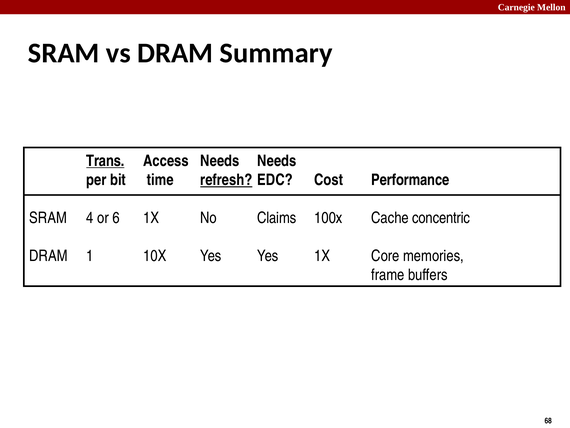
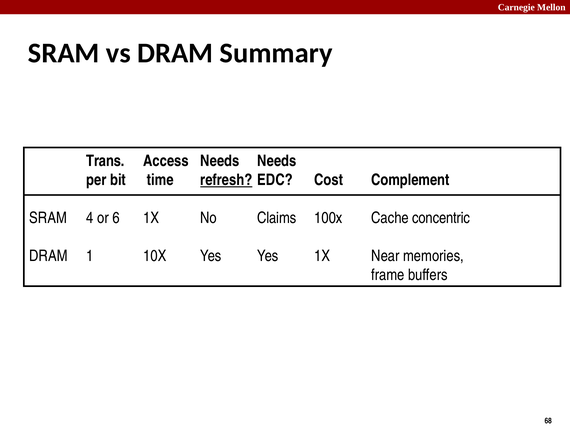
Trans underline: present -> none
Performance: Performance -> Complement
Core: Core -> Near
